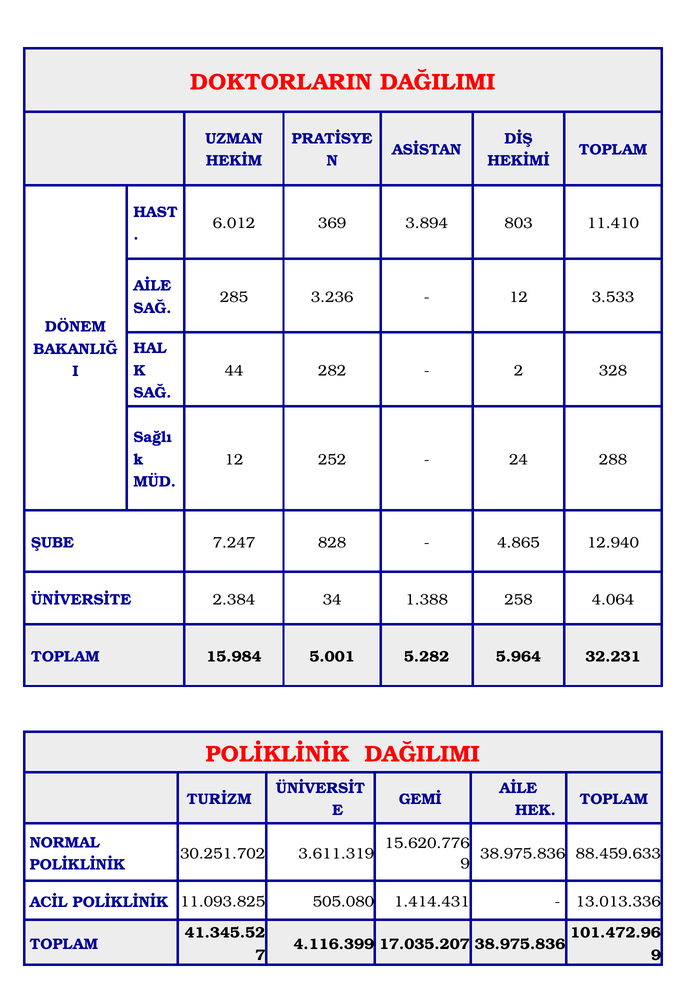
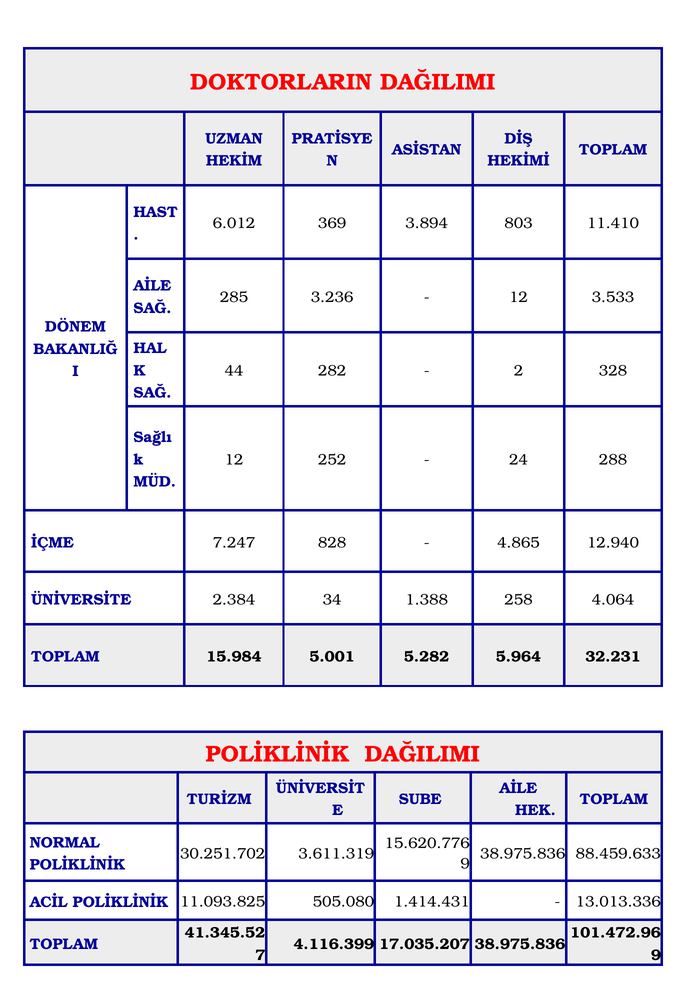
ŞUBE: ŞUBE -> İÇME
GEMİ: GEMİ -> SUBE
